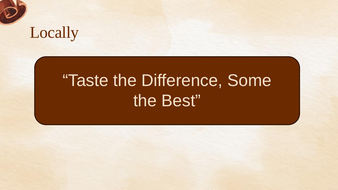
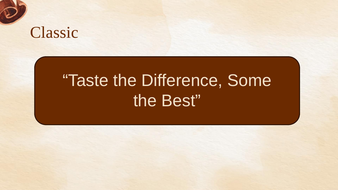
Locally: Locally -> Classic
